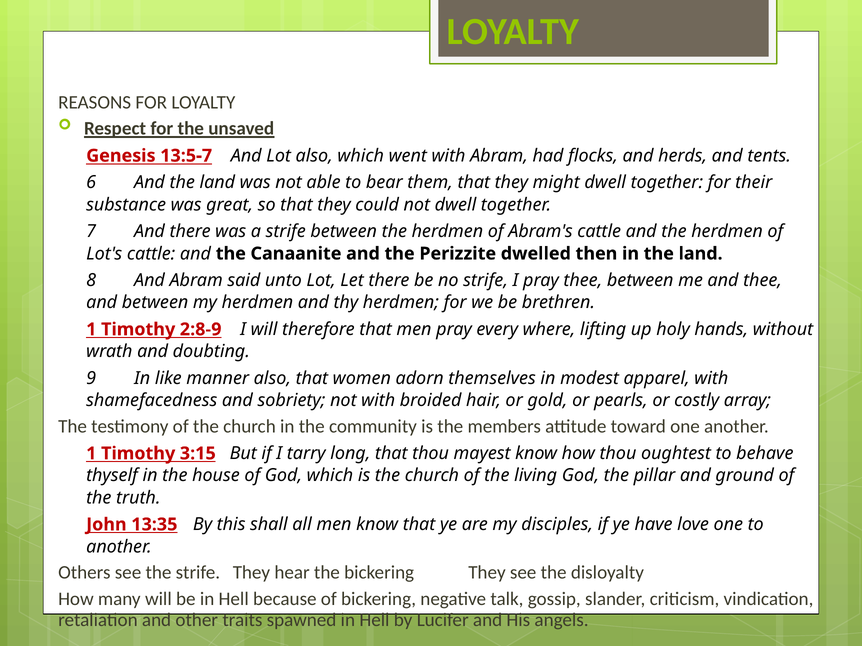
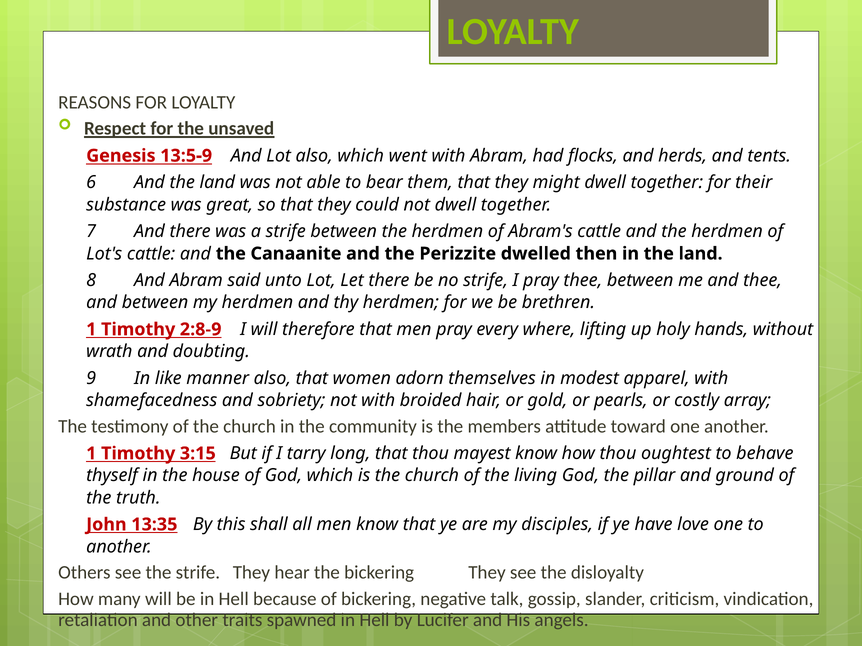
13:5‑7: 13:5‑7 -> 13:5‑9
